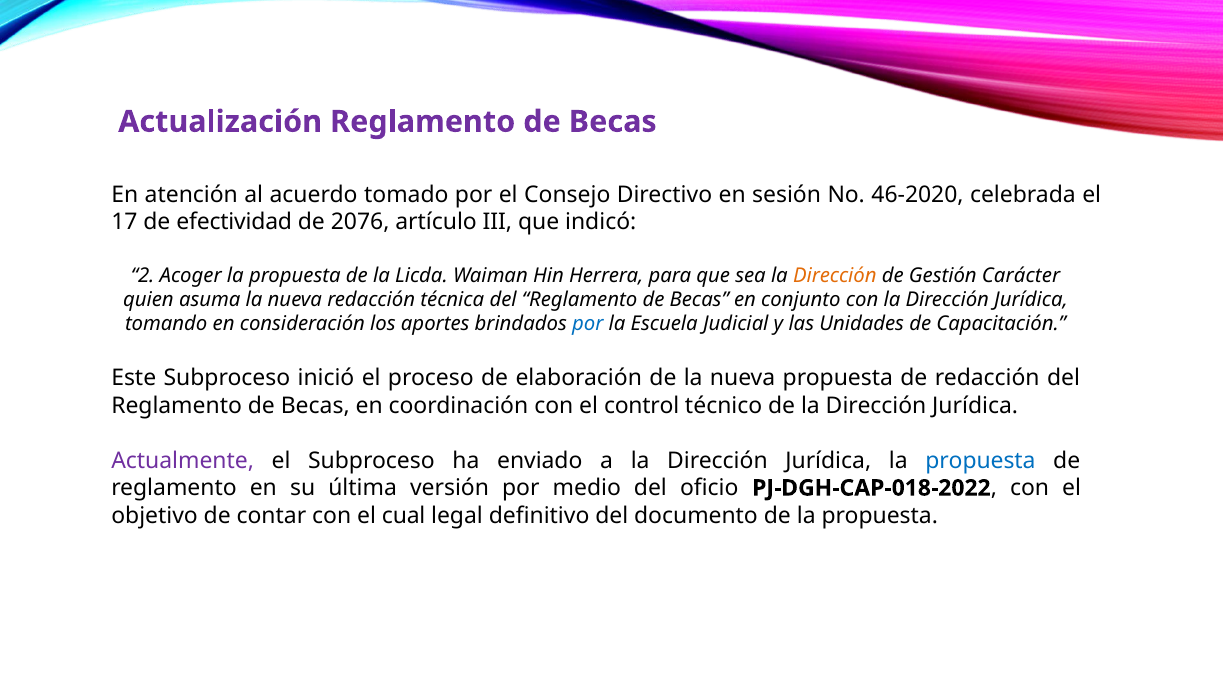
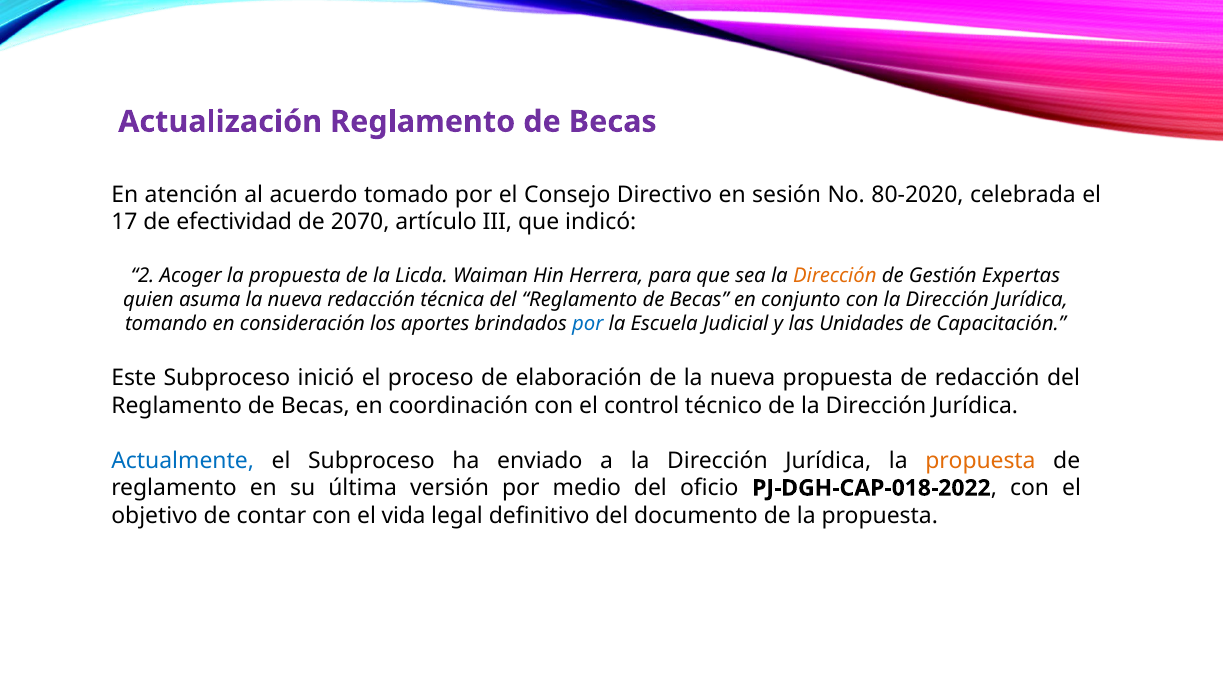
46-2020: 46-2020 -> 80-2020
2076: 2076 -> 2070
Carácter: Carácter -> Expertas
Actualmente colour: purple -> blue
propuesta at (980, 460) colour: blue -> orange
cual: cual -> vida
